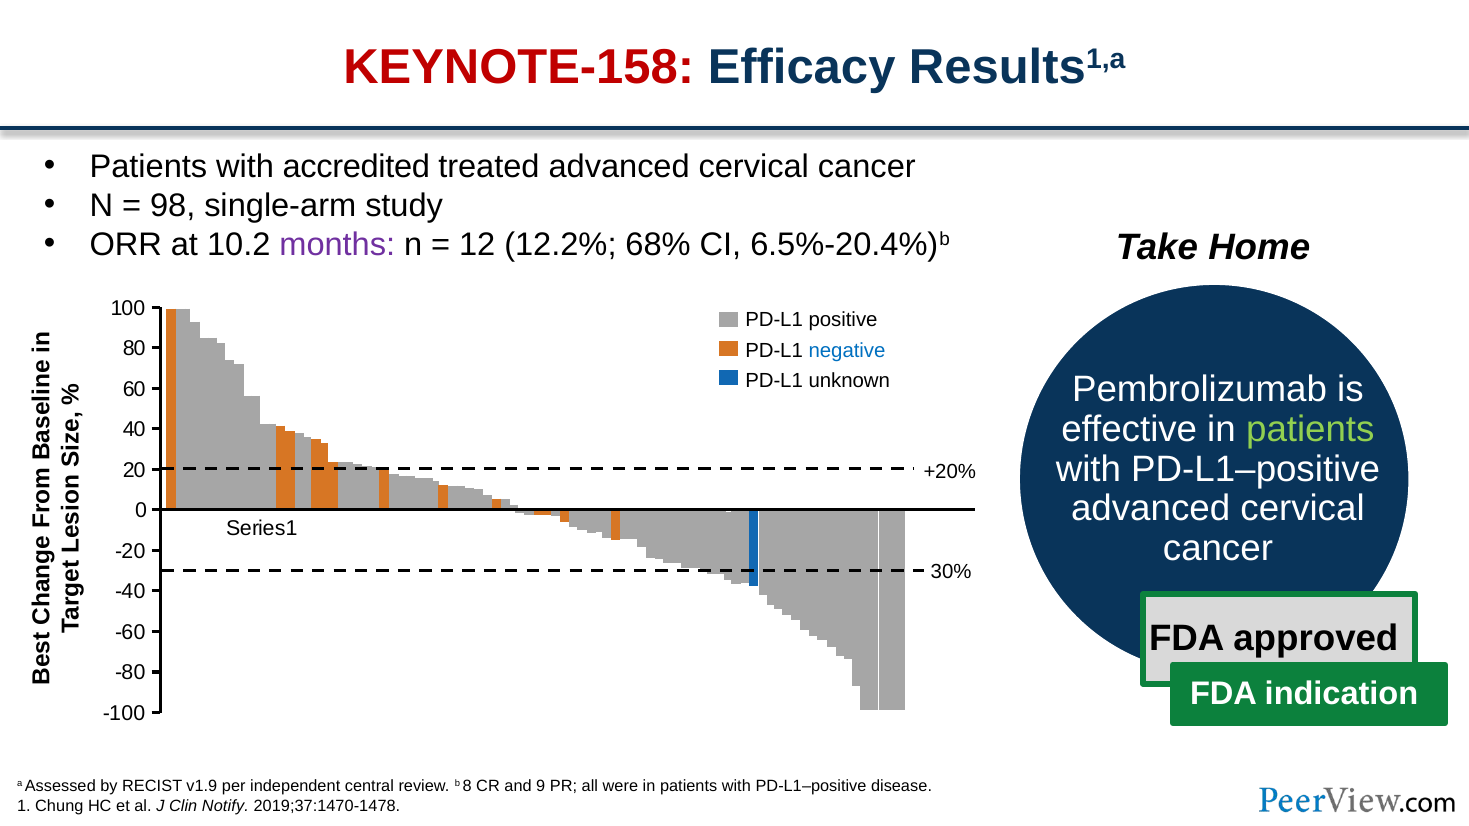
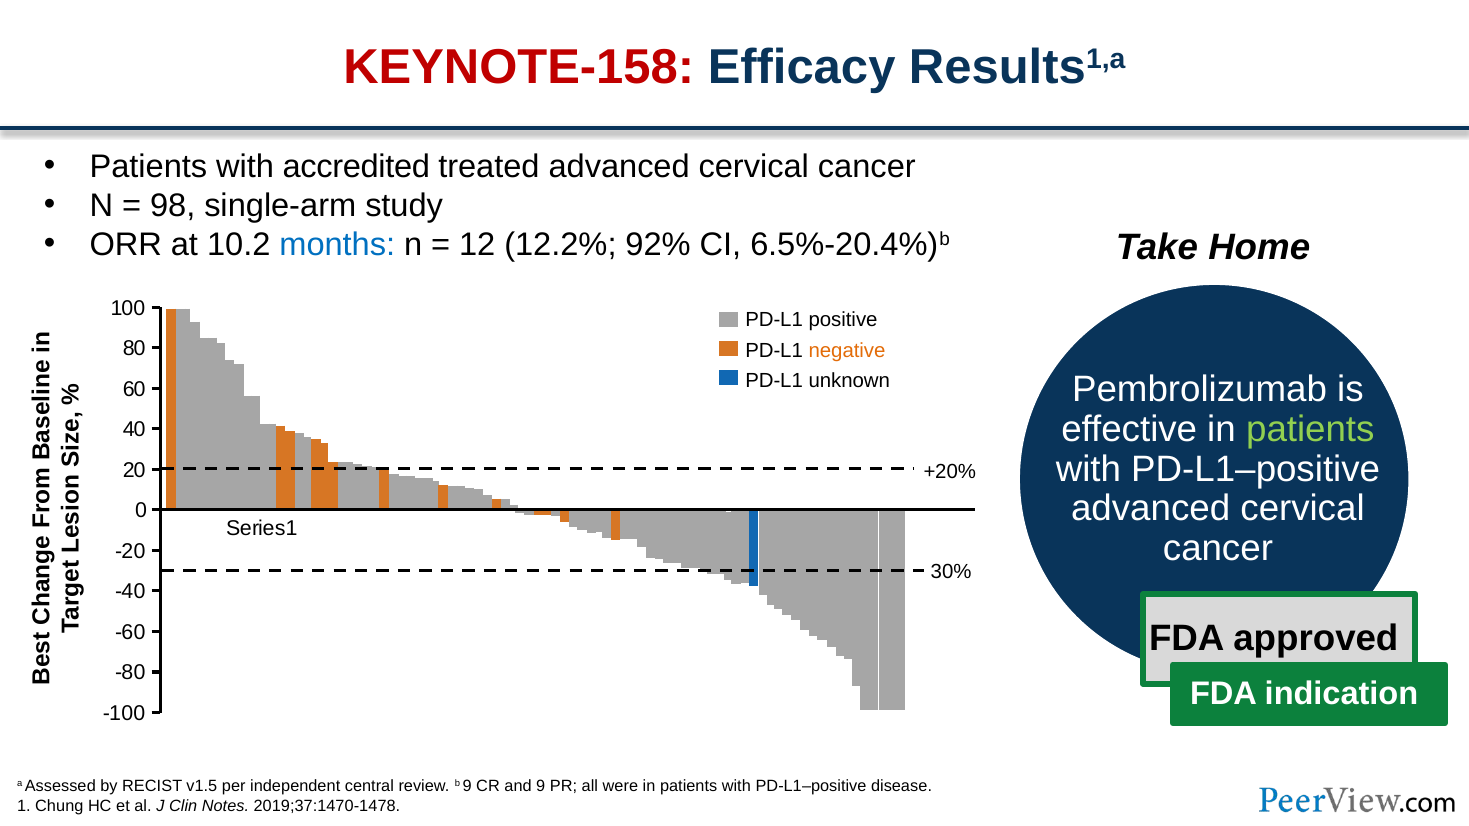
months colour: purple -> blue
68%: 68% -> 92%
negative colour: blue -> orange
v1.9: v1.9 -> v1.5
b 8: 8 -> 9
Notify: Notify -> Notes
